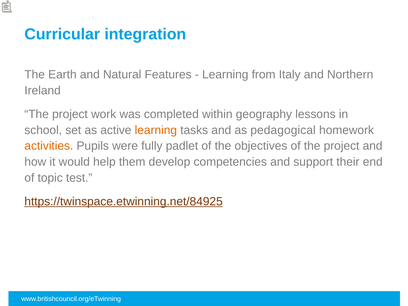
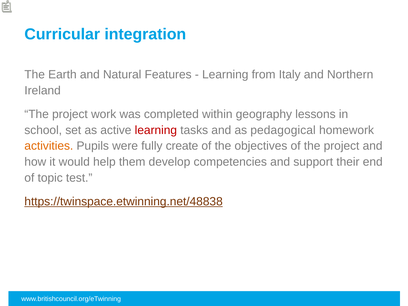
learning at (156, 130) colour: orange -> red
padlet: padlet -> create
https://twinspace.etwinning.net/84925: https://twinspace.etwinning.net/84925 -> https://twinspace.etwinning.net/48838
